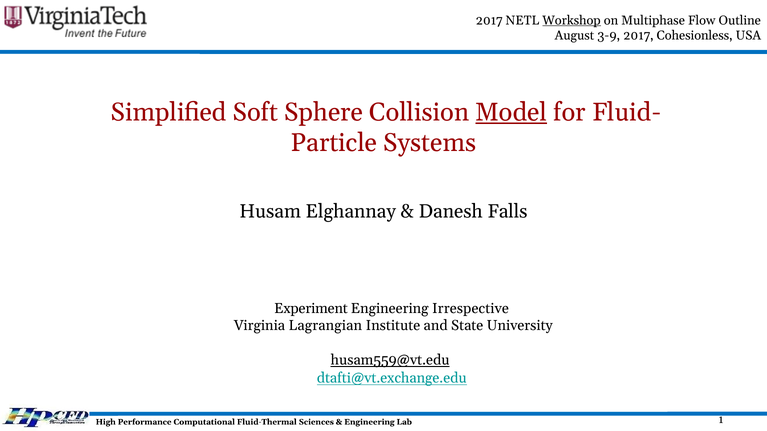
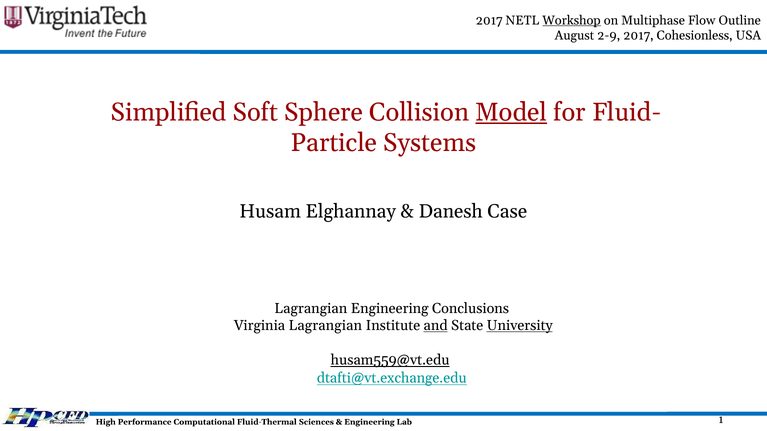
3-9: 3-9 -> 2-9
Falls: Falls -> Case
Experiment at (311, 309): Experiment -> Lagrangian
Irrespective: Irrespective -> Conclusions
and underline: none -> present
University underline: none -> present
